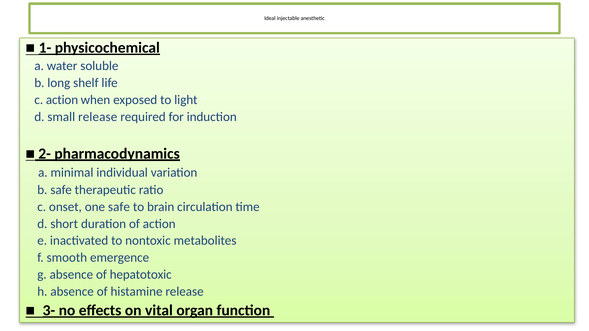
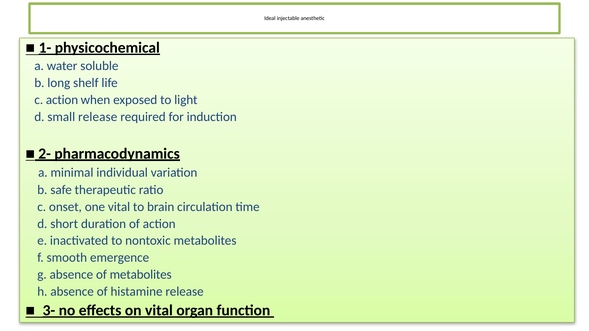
one safe: safe -> vital
of hepatotoxic: hepatotoxic -> metabolites
